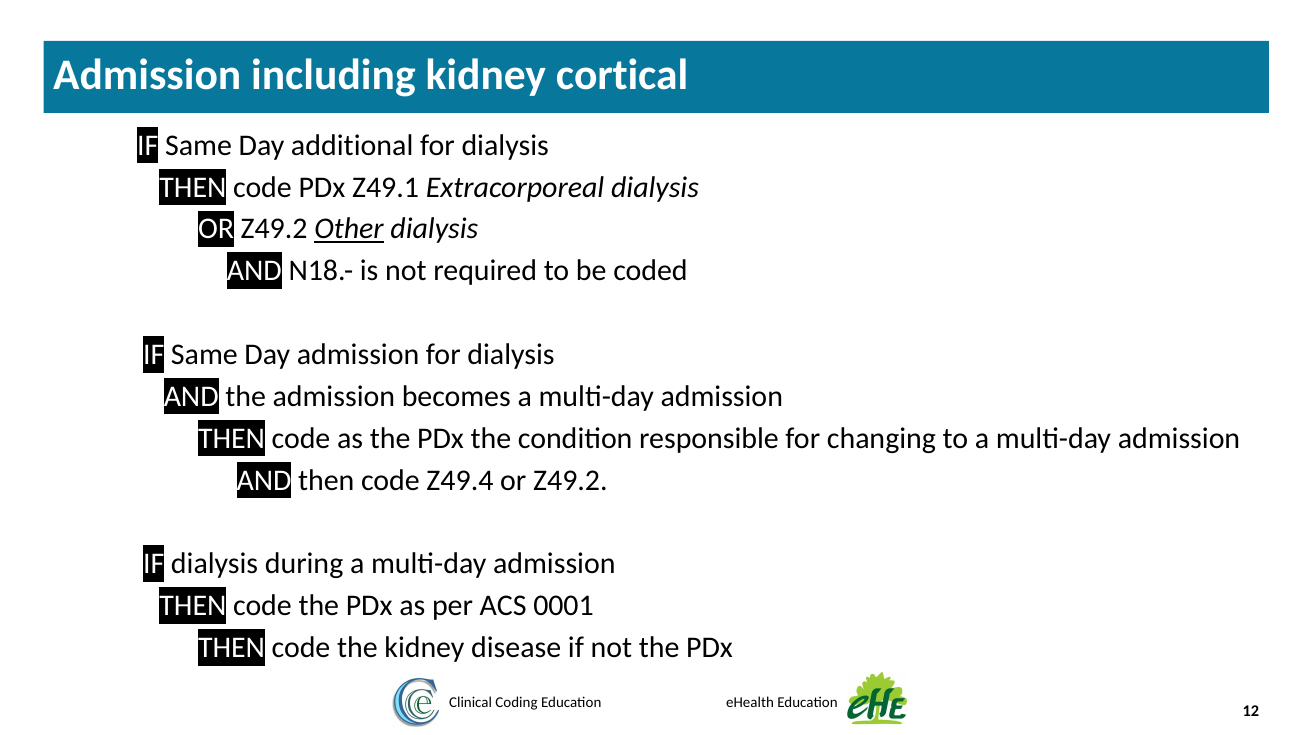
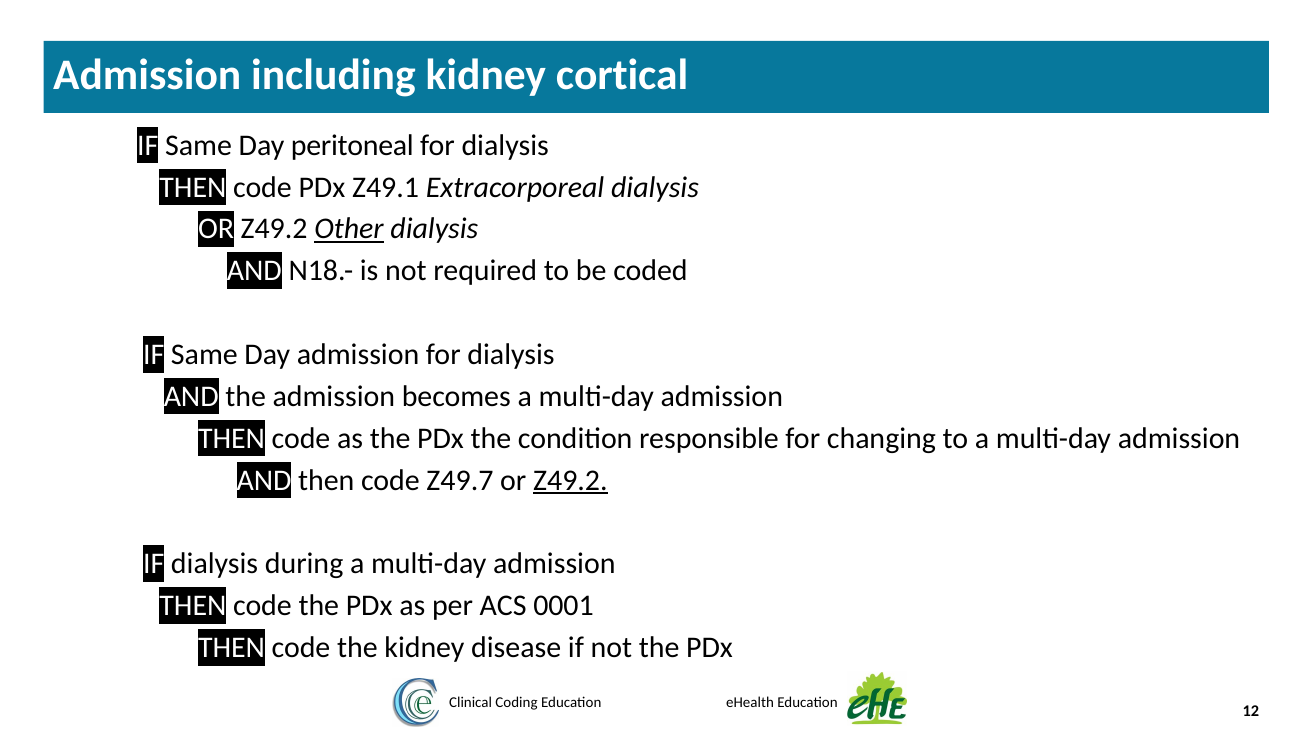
additional: additional -> peritoneal
Z49.4: Z49.4 -> Z49.7
Z49.2 at (570, 480) underline: none -> present
